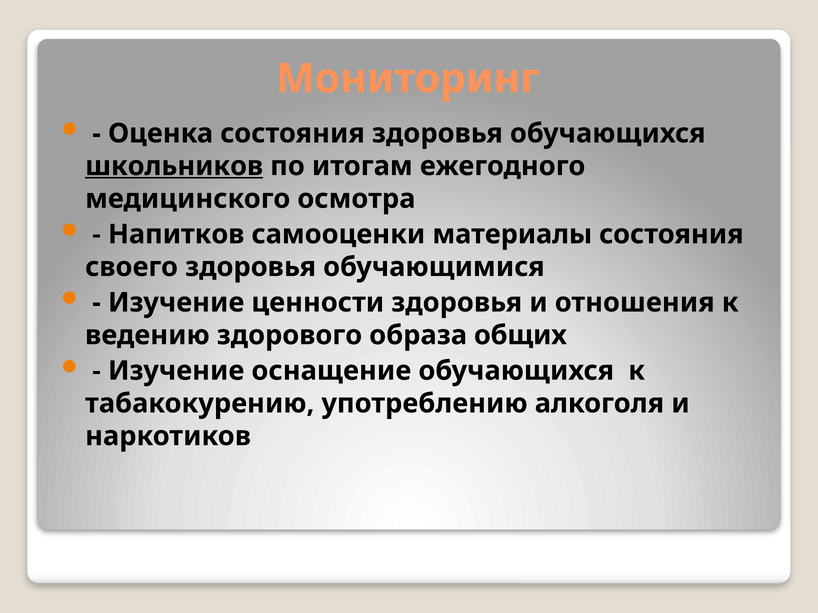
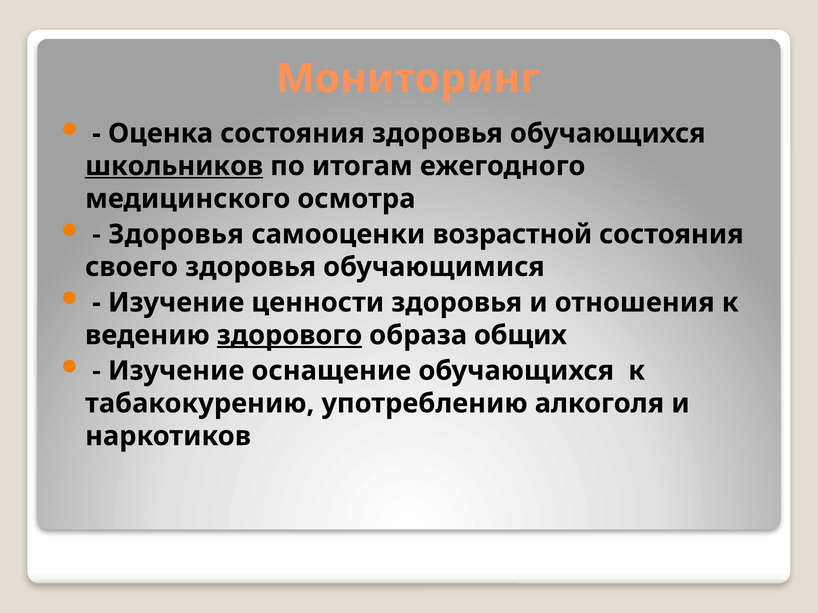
Напитков at (176, 234): Напитков -> Здоровья
материалы: материалы -> возрастной
здорового underline: none -> present
